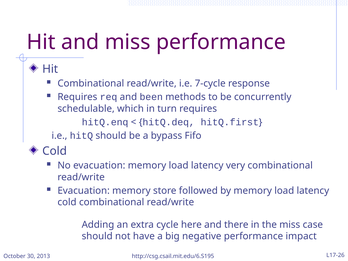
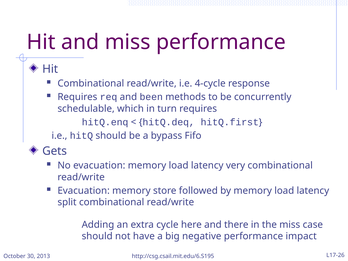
7-cycle: 7-cycle -> 4-cycle
Cold at (55, 151): Cold -> Gets
cold at (67, 202): cold -> split
